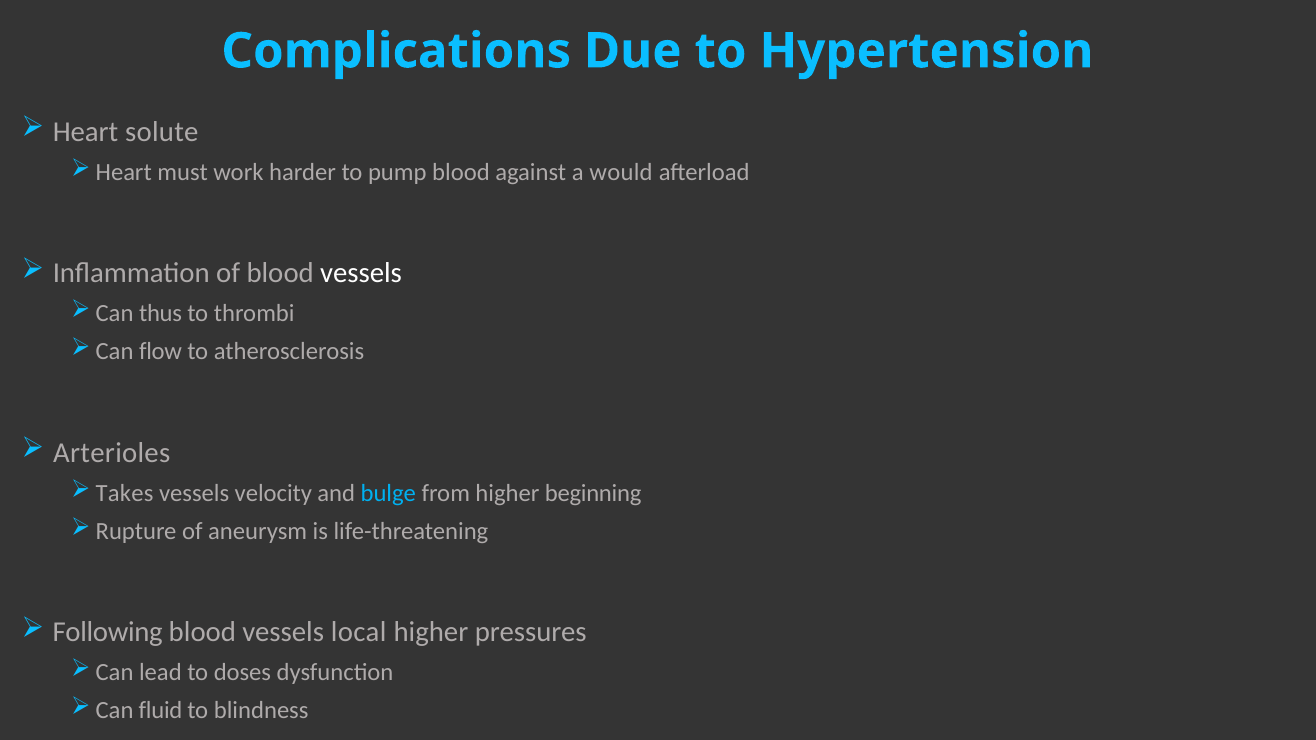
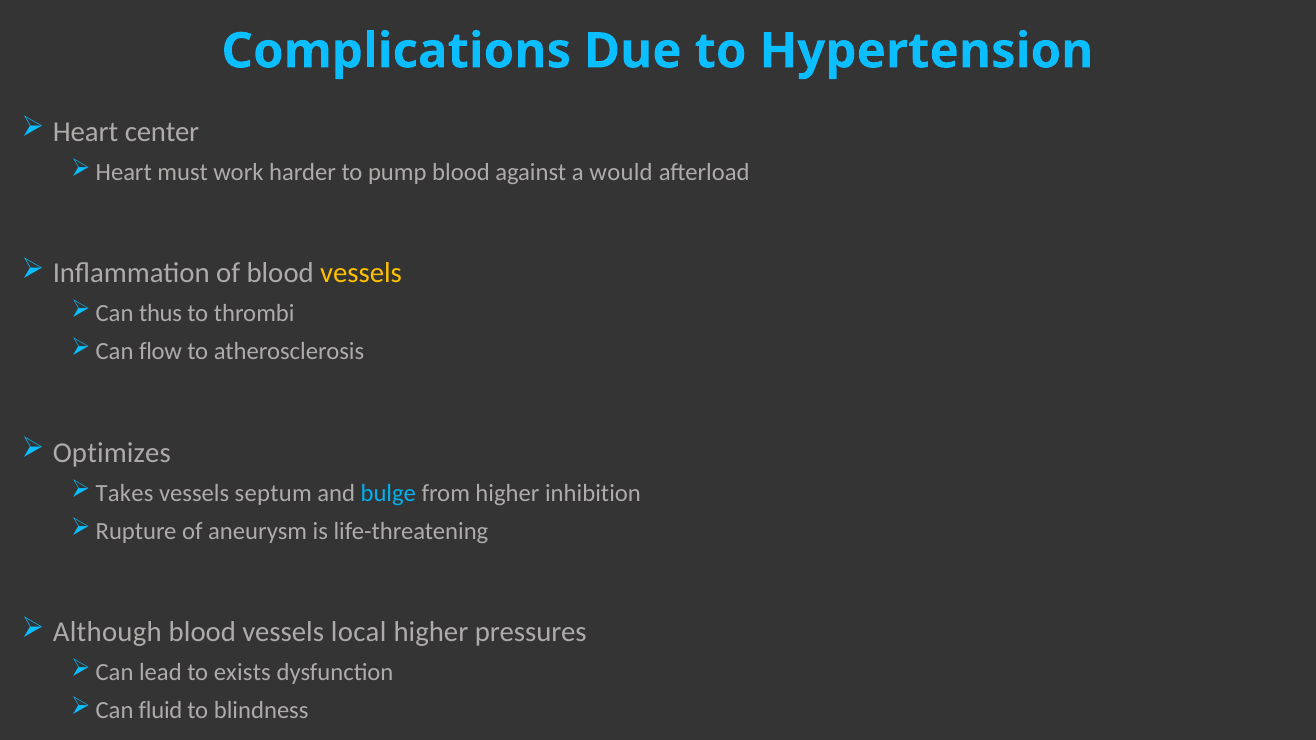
solute: solute -> center
vessels at (361, 274) colour: white -> yellow
Arterioles: Arterioles -> Optimizes
velocity: velocity -> septum
beginning: beginning -> inhibition
Following: Following -> Although
doses: doses -> exists
